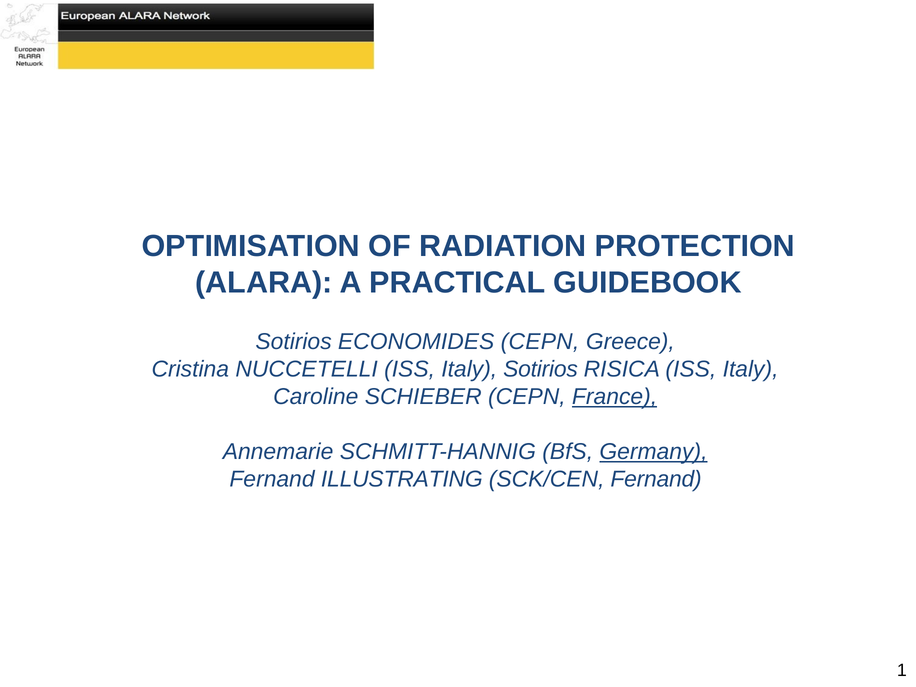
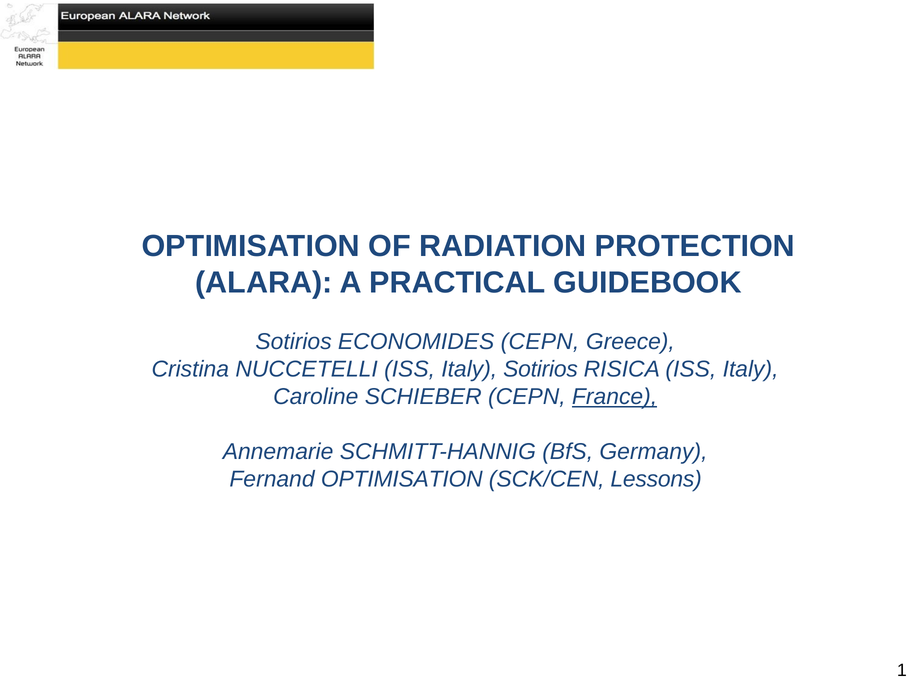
Germany underline: present -> none
Fernand ILLUSTRATING: ILLUSTRATING -> OPTIMISATION
SCK/CEN Fernand: Fernand -> Lessons
